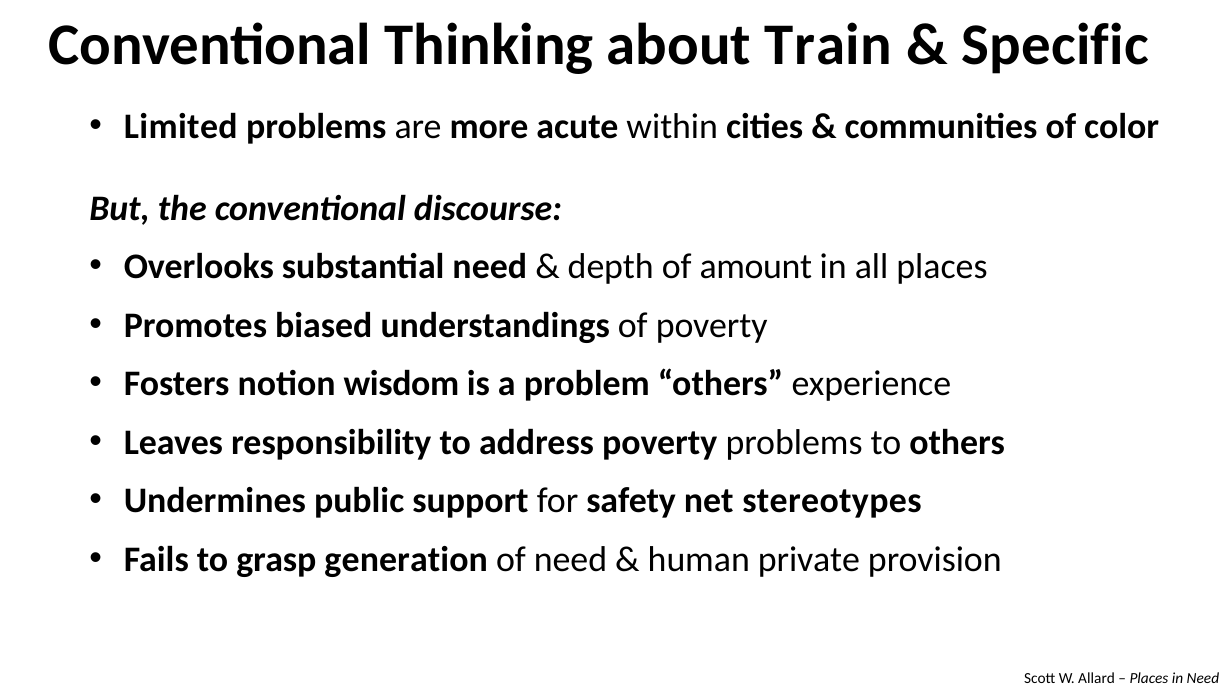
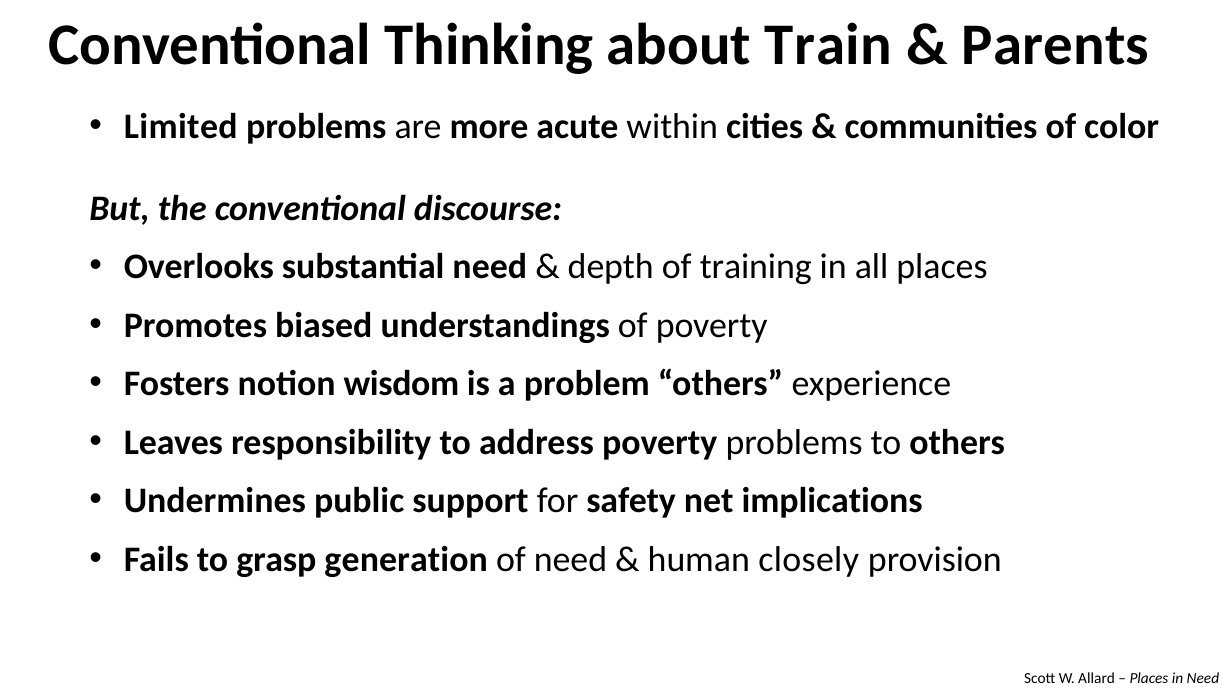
Specific: Specific -> Parents
amount: amount -> training
stereotypes: stereotypes -> implications
private: private -> closely
